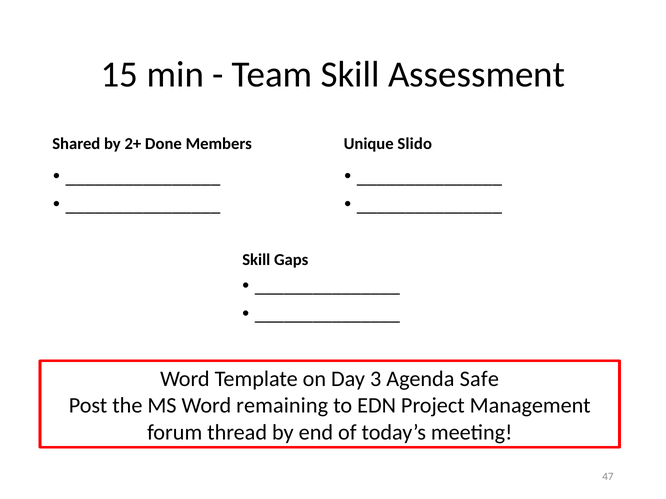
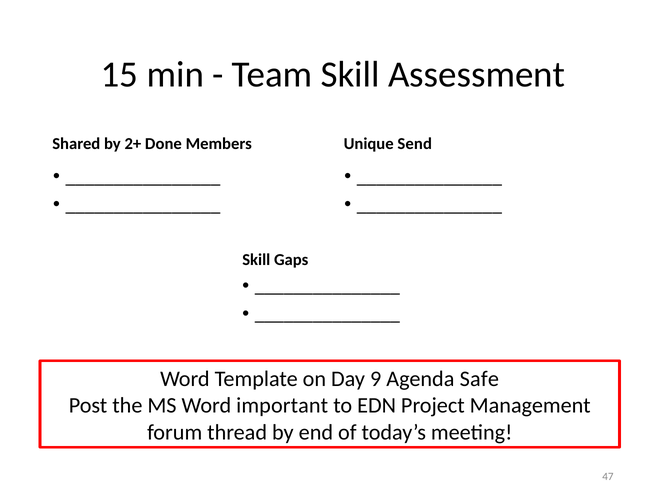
Slido: Slido -> Send
3: 3 -> 9
remaining: remaining -> important
